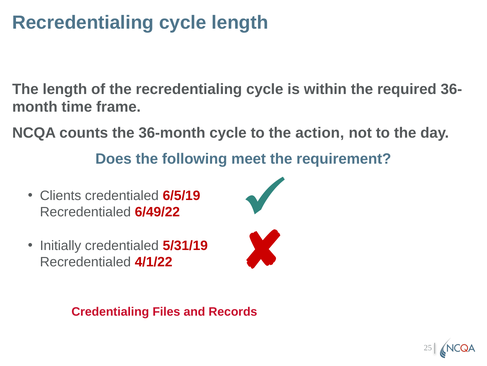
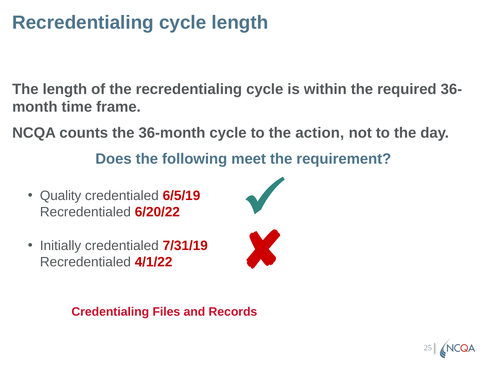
Clients: Clients -> Quality
6/49/22: 6/49/22 -> 6/20/22
5/31/19: 5/31/19 -> 7/31/19
